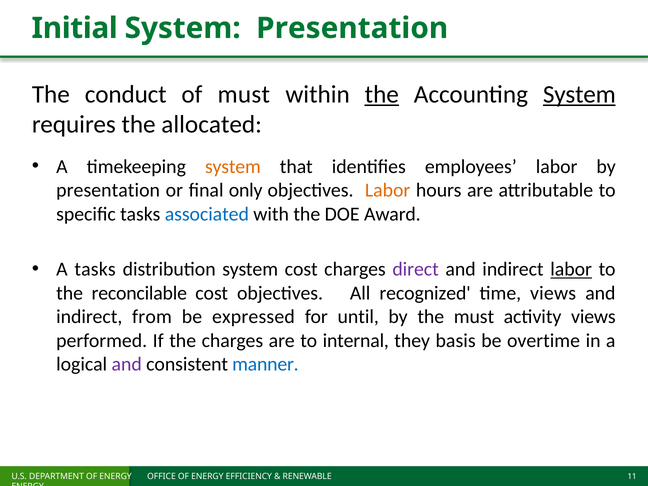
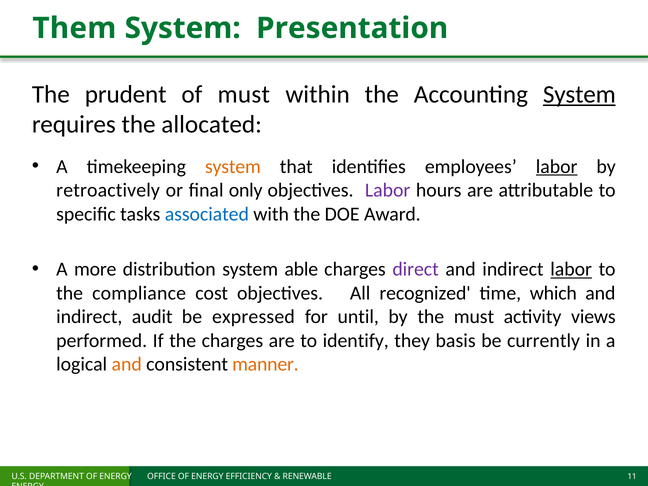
Initial: Initial -> Them
conduct: conduct -> prudent
the at (382, 94) underline: present -> none
labor at (557, 166) underline: none -> present
presentation at (108, 190): presentation -> retroactively
Labor at (388, 190) colour: orange -> purple
A tasks: tasks -> more
system cost: cost -> able
reconcilable: reconcilable -> compliance
time views: views -> which
from: from -> audit
internal: internal -> identify
overtime: overtime -> currently
and at (127, 364) colour: purple -> orange
manner colour: blue -> orange
